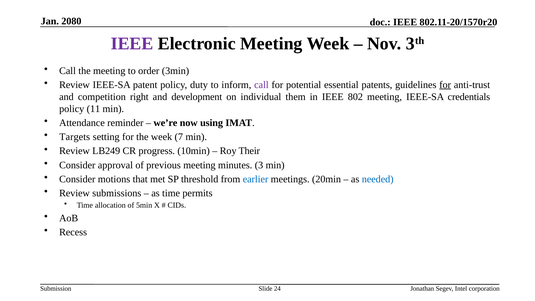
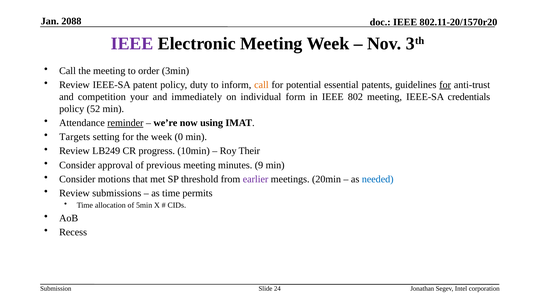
2080: 2080 -> 2088
call at (261, 85) colour: purple -> orange
right: right -> your
development: development -> immediately
them: them -> form
11: 11 -> 52
reminder underline: none -> present
7: 7 -> 0
3: 3 -> 9
earlier colour: blue -> purple
